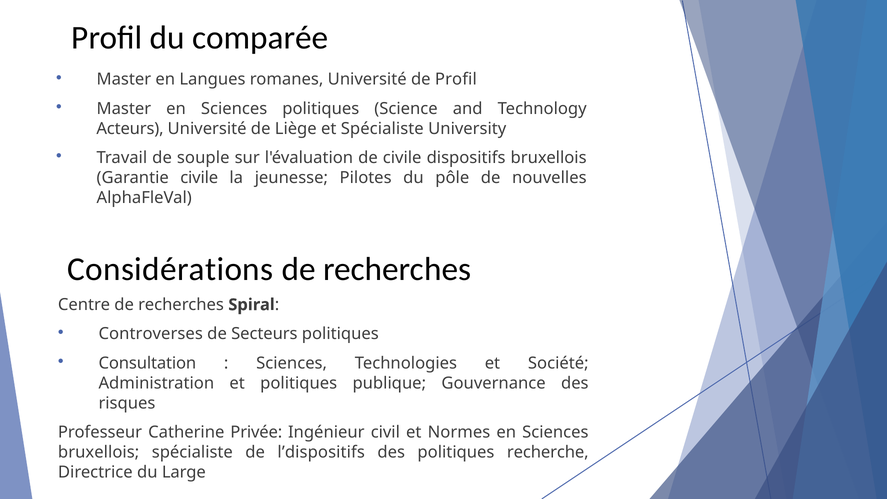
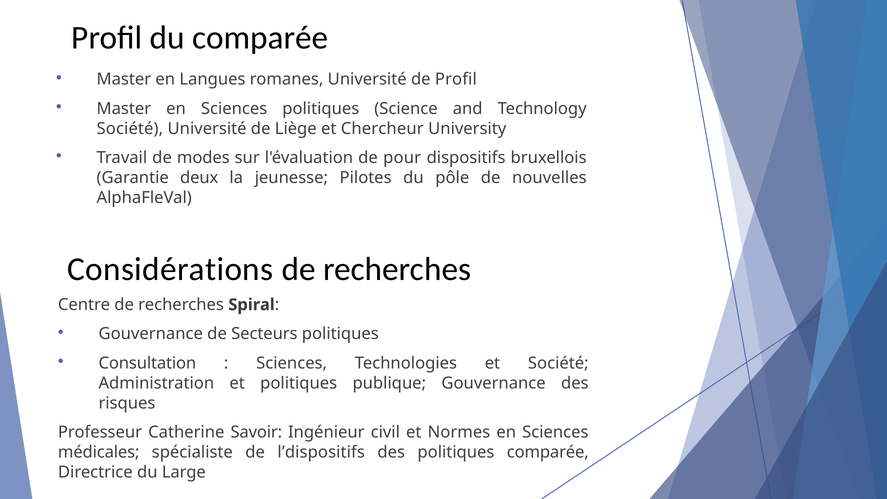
Acteurs at (130, 129): Acteurs -> Société
et Spécialiste: Spécialiste -> Chercheur
souple: souple -> modes
de civile: civile -> pour
Garantie civile: civile -> deux
Controverses at (151, 334): Controverses -> Gouvernance
Privée: Privée -> Savoir
bruxellois at (99, 452): bruxellois -> médicales
politiques recherche: recherche -> comparée
